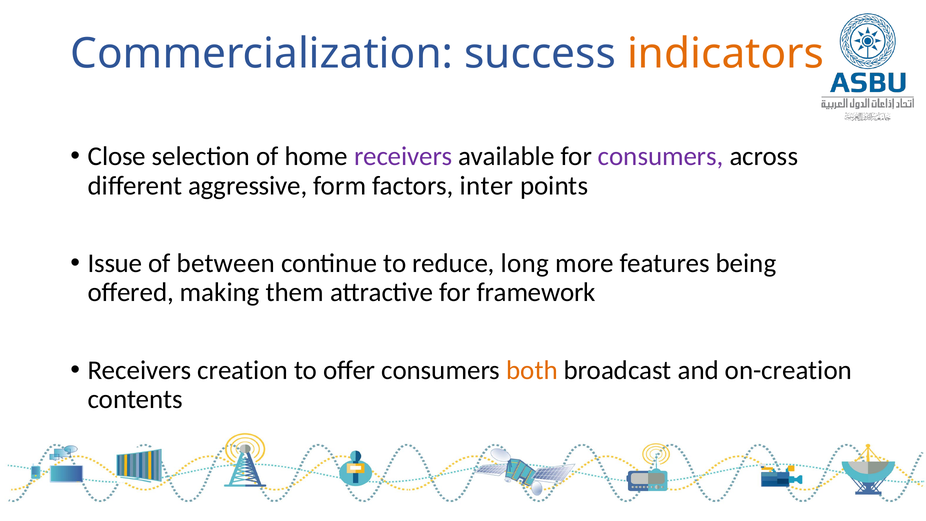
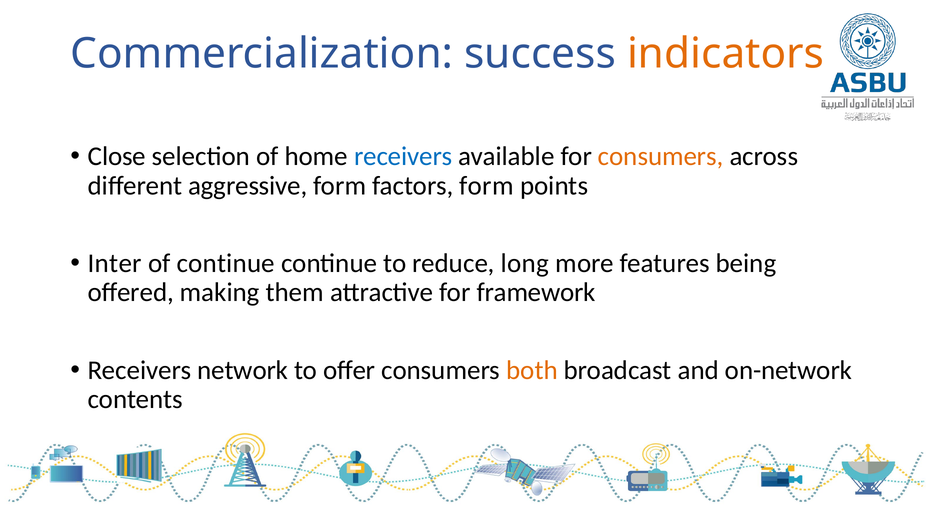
receivers at (403, 157) colour: purple -> blue
consumers at (661, 157) colour: purple -> orange
factors inter: inter -> form
Issue: Issue -> Inter
of between: between -> continue
creation: creation -> network
on-creation: on-creation -> on-network
